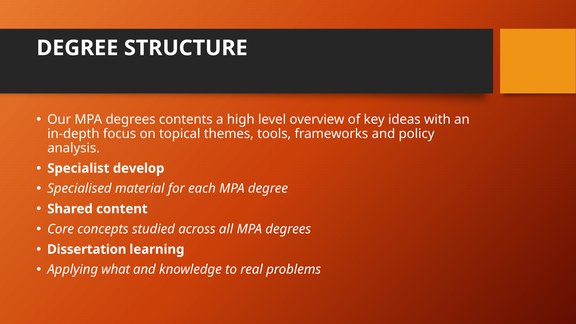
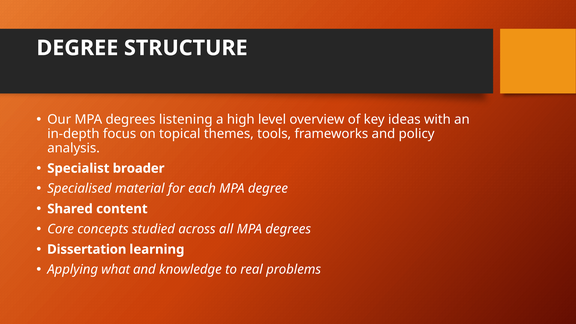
contents: contents -> listening
develop: develop -> broader
